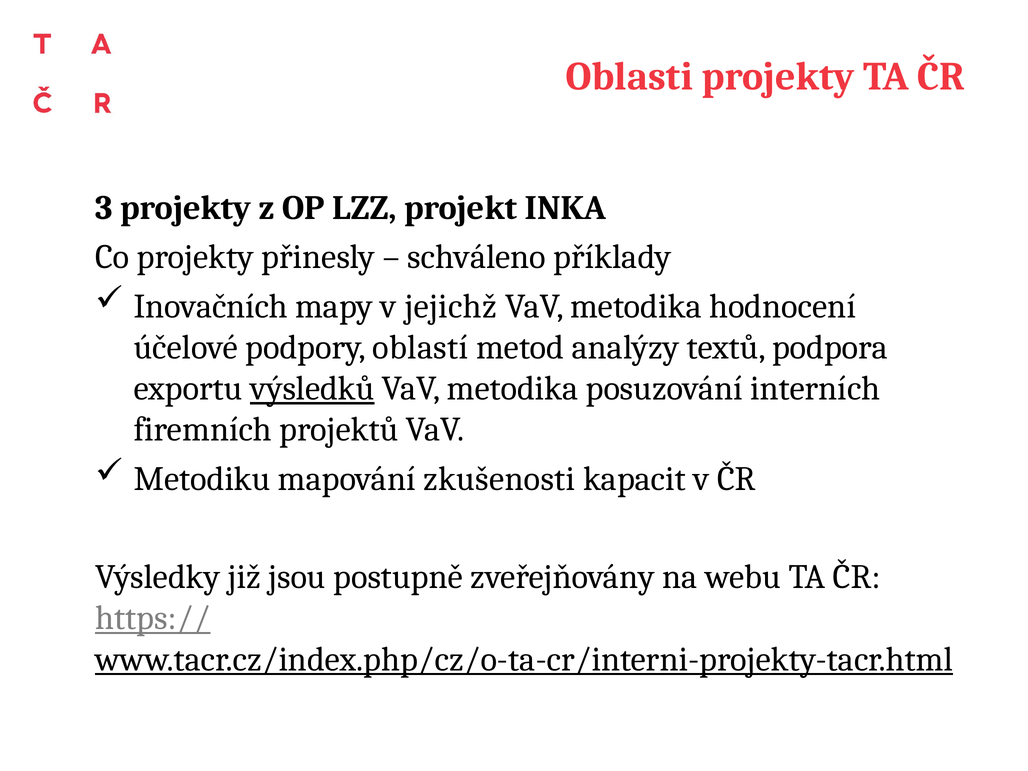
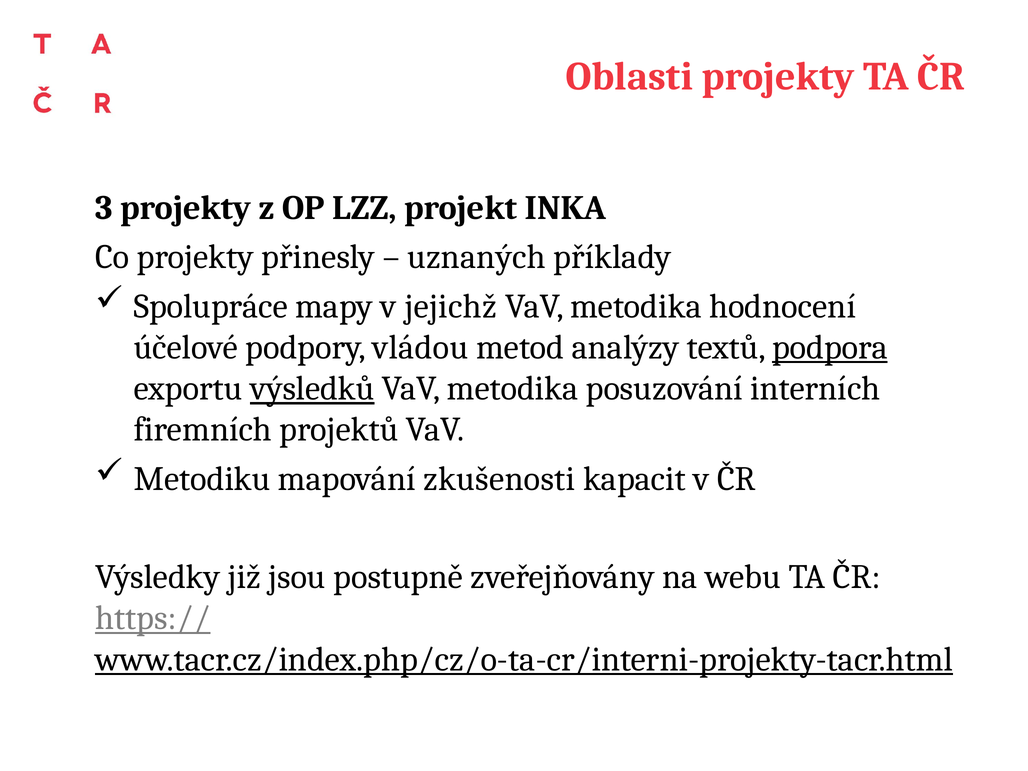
schváleno: schváleno -> uznaných
Inovačních: Inovačních -> Spolupráce
oblastí: oblastí -> vládou
podpora underline: none -> present
